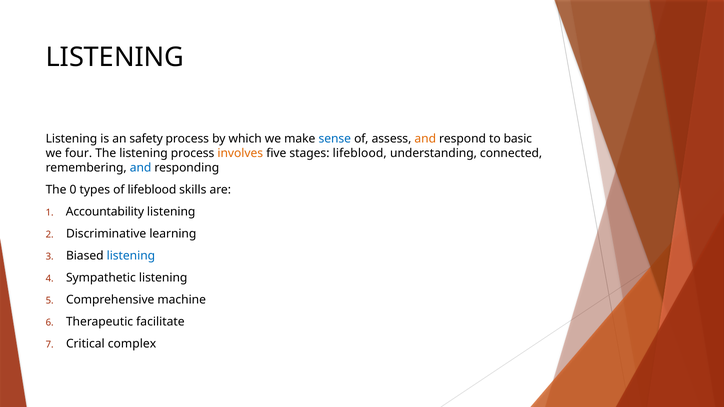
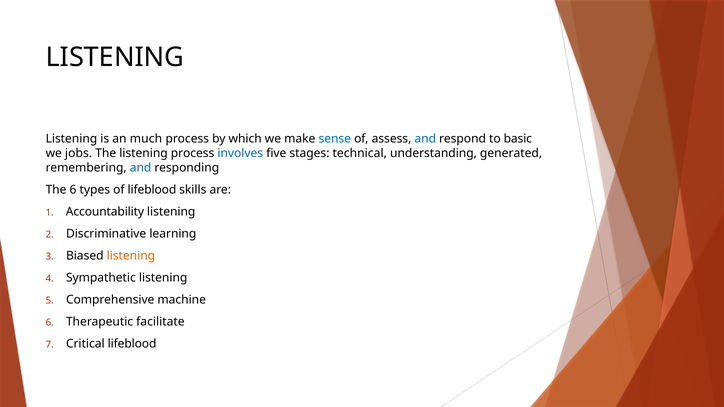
safety: safety -> much
and at (425, 139) colour: orange -> blue
four: four -> jobs
involves colour: orange -> blue
stages lifeblood: lifeblood -> technical
connected: connected -> generated
The 0: 0 -> 6
listening at (131, 256) colour: blue -> orange
Critical complex: complex -> lifeblood
